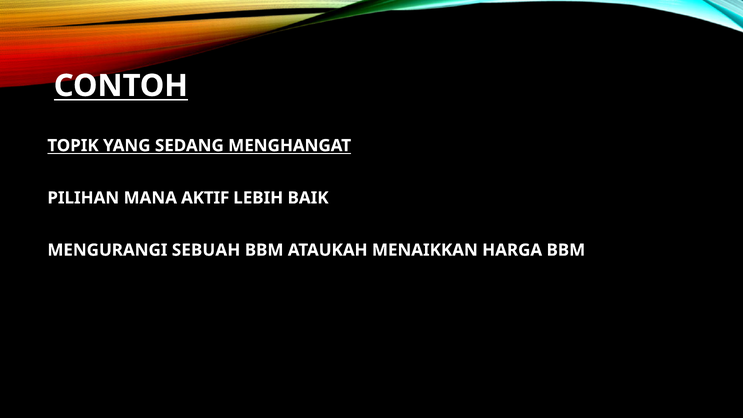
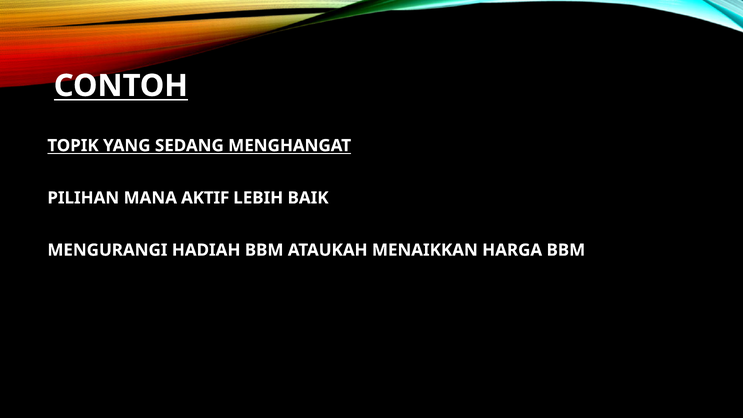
SEBUAH: SEBUAH -> HADIAH
